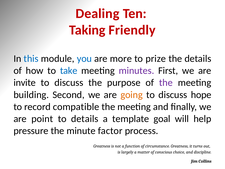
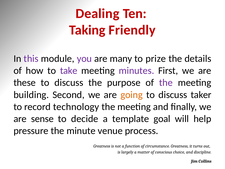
this colour: blue -> purple
you colour: blue -> purple
more: more -> many
take colour: blue -> purple
invite: invite -> these
hope: hope -> taker
compatible: compatible -> technology
point: point -> sense
to details: details -> decide
factor: factor -> venue
